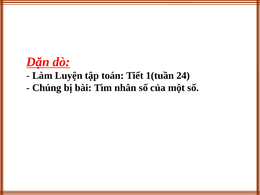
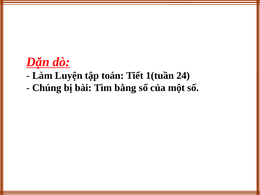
nhân: nhân -> bằng
